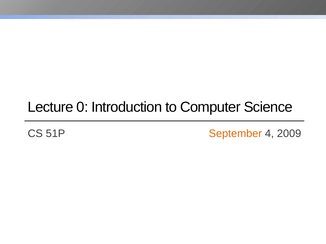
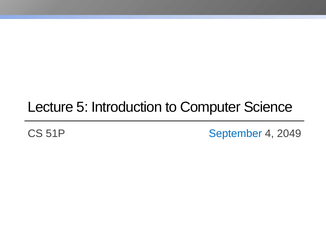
0: 0 -> 5
September colour: orange -> blue
2009: 2009 -> 2049
